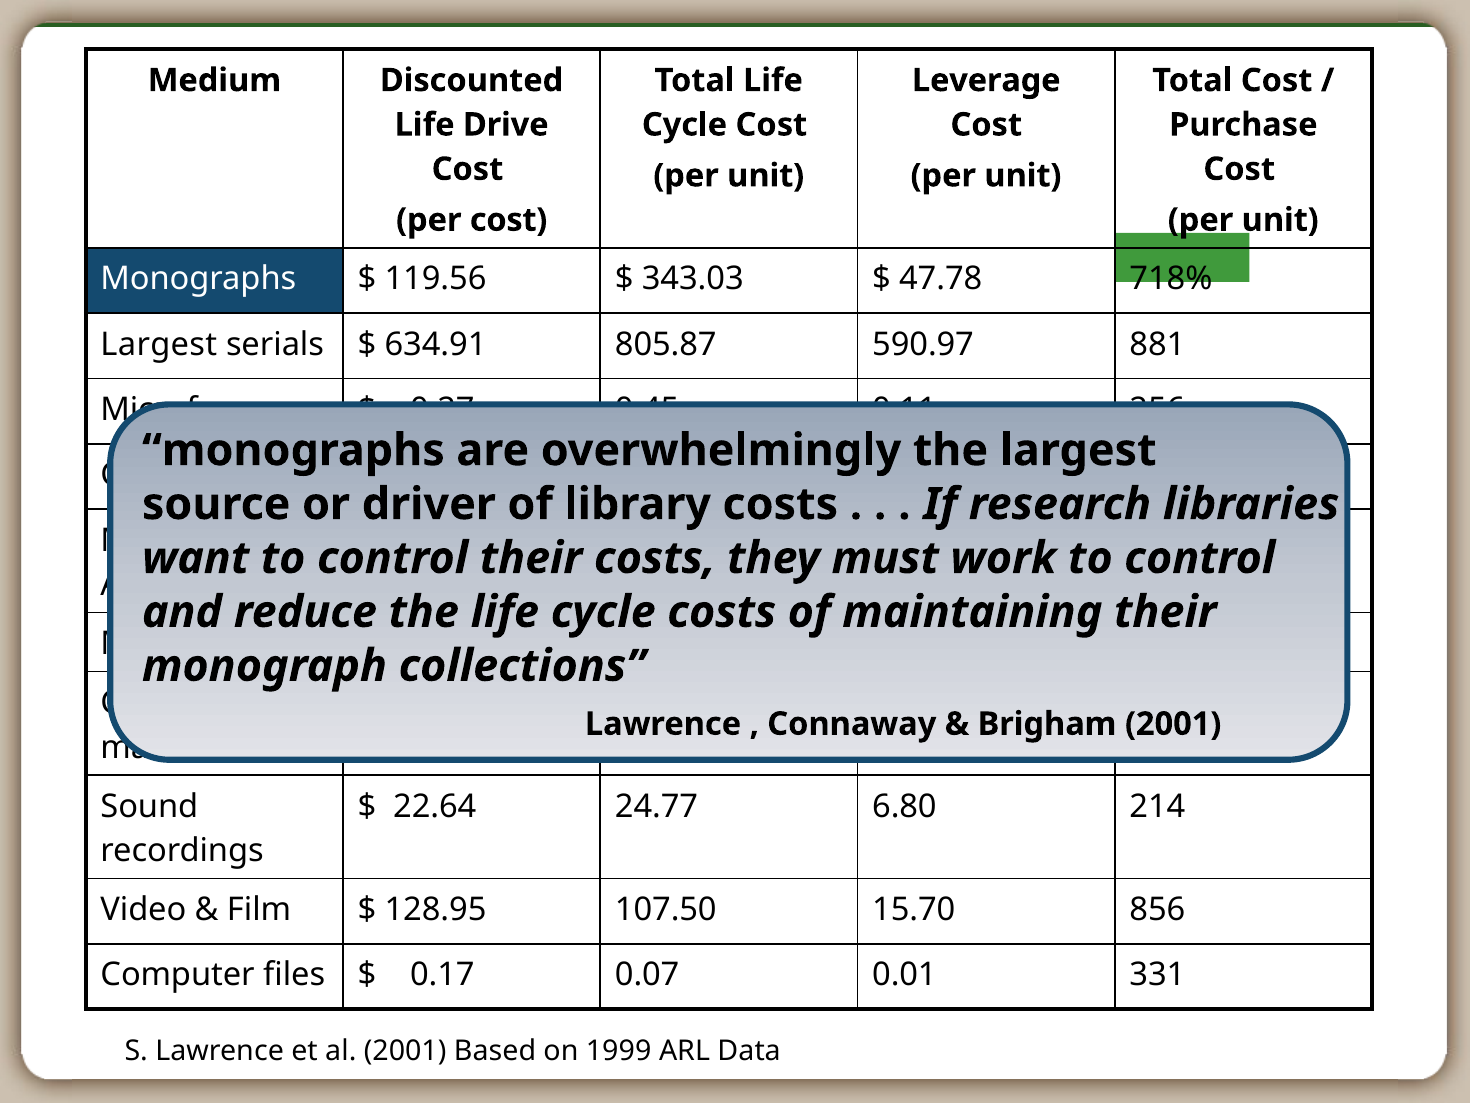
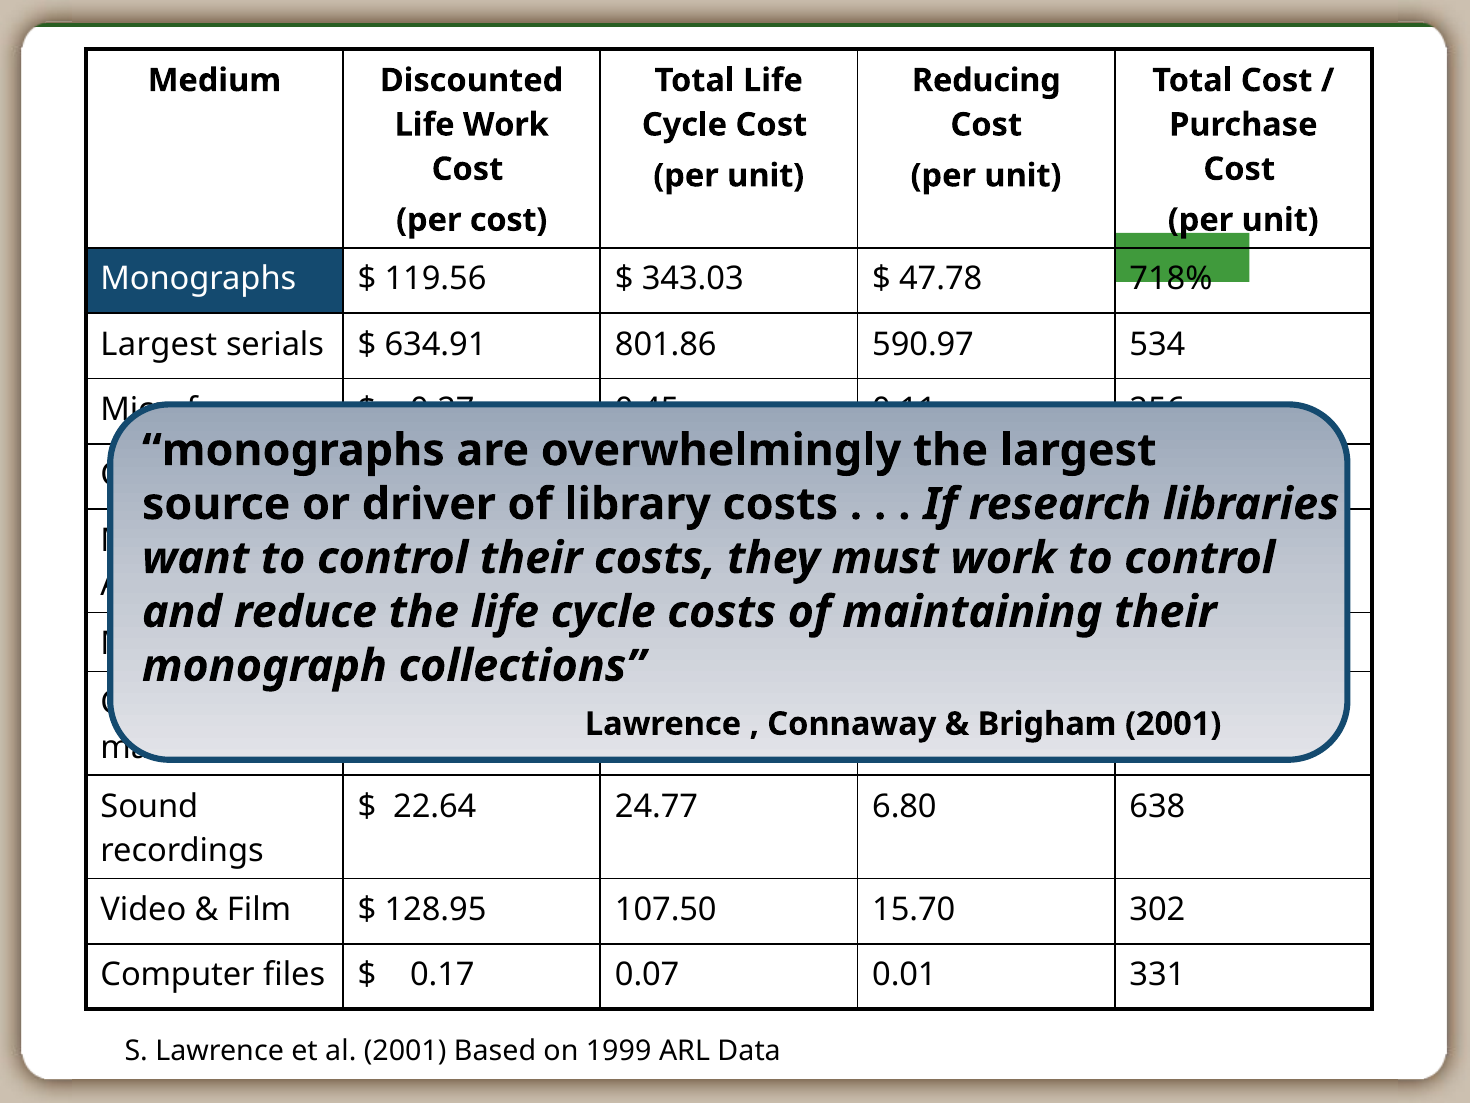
Leverage: Leverage -> Reducing
Life Drive: Drive -> Work
805.87: 805.87 -> 801.86
881: 881 -> 534
214: 214 -> 638
856: 856 -> 302
